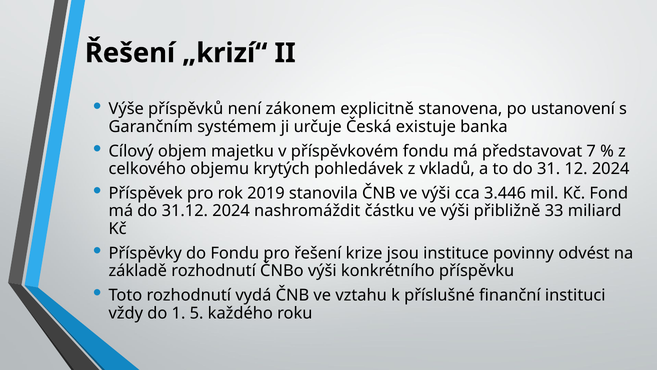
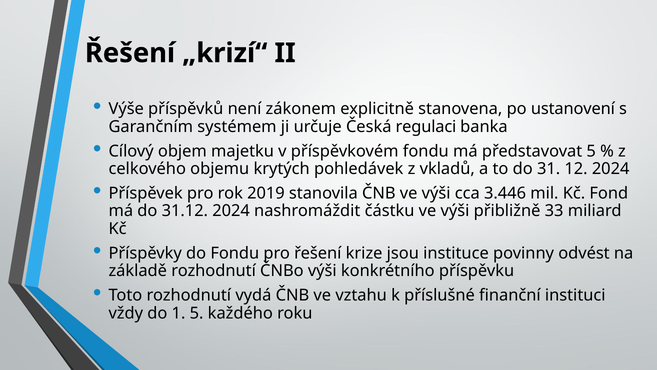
existuje: existuje -> regulaci
představovat 7: 7 -> 5
